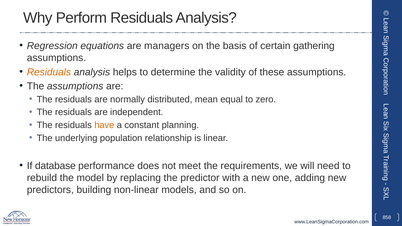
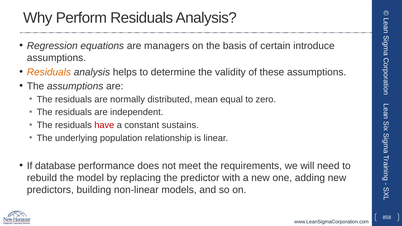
gathering: gathering -> introduce
have colour: orange -> red
planning: planning -> sustains
